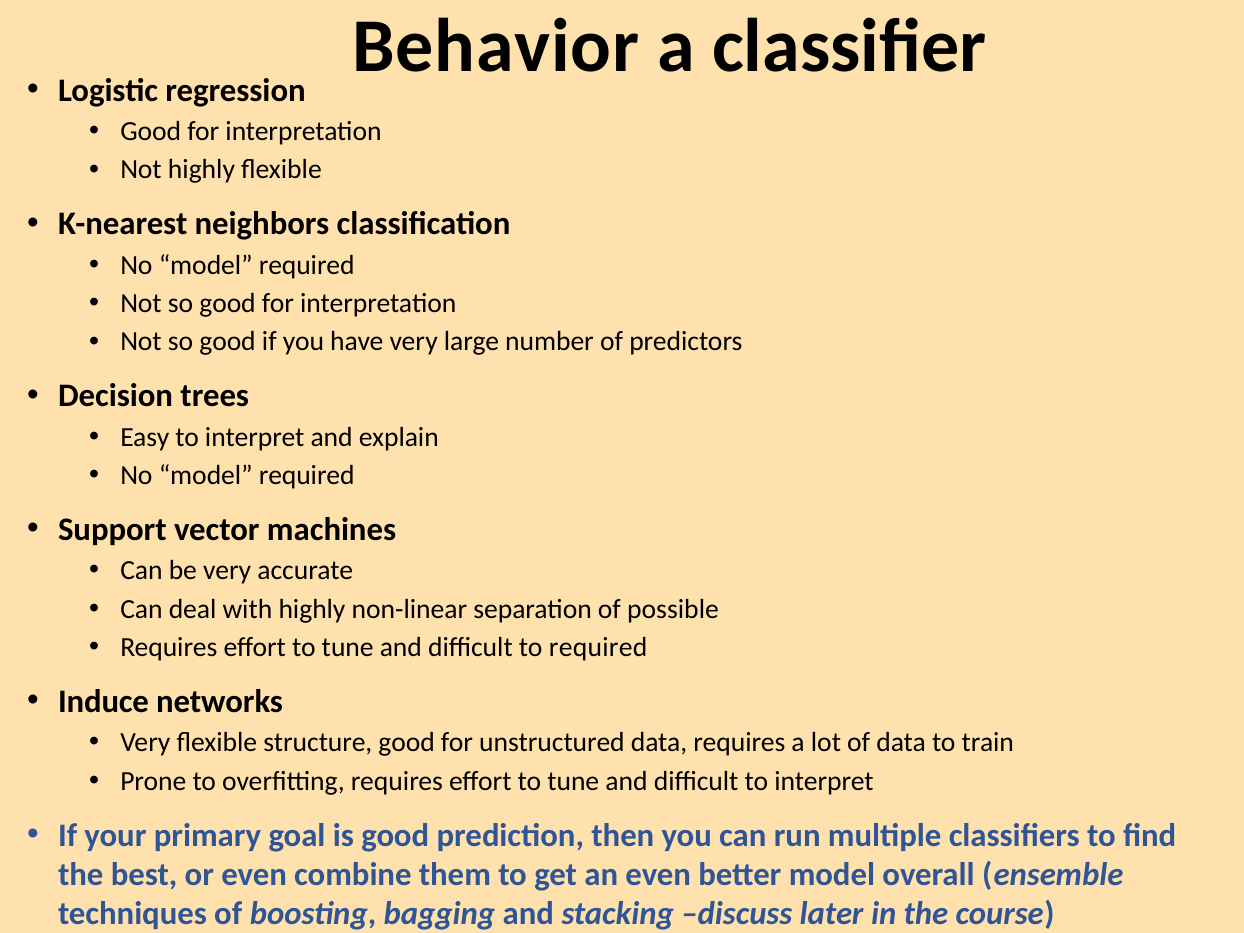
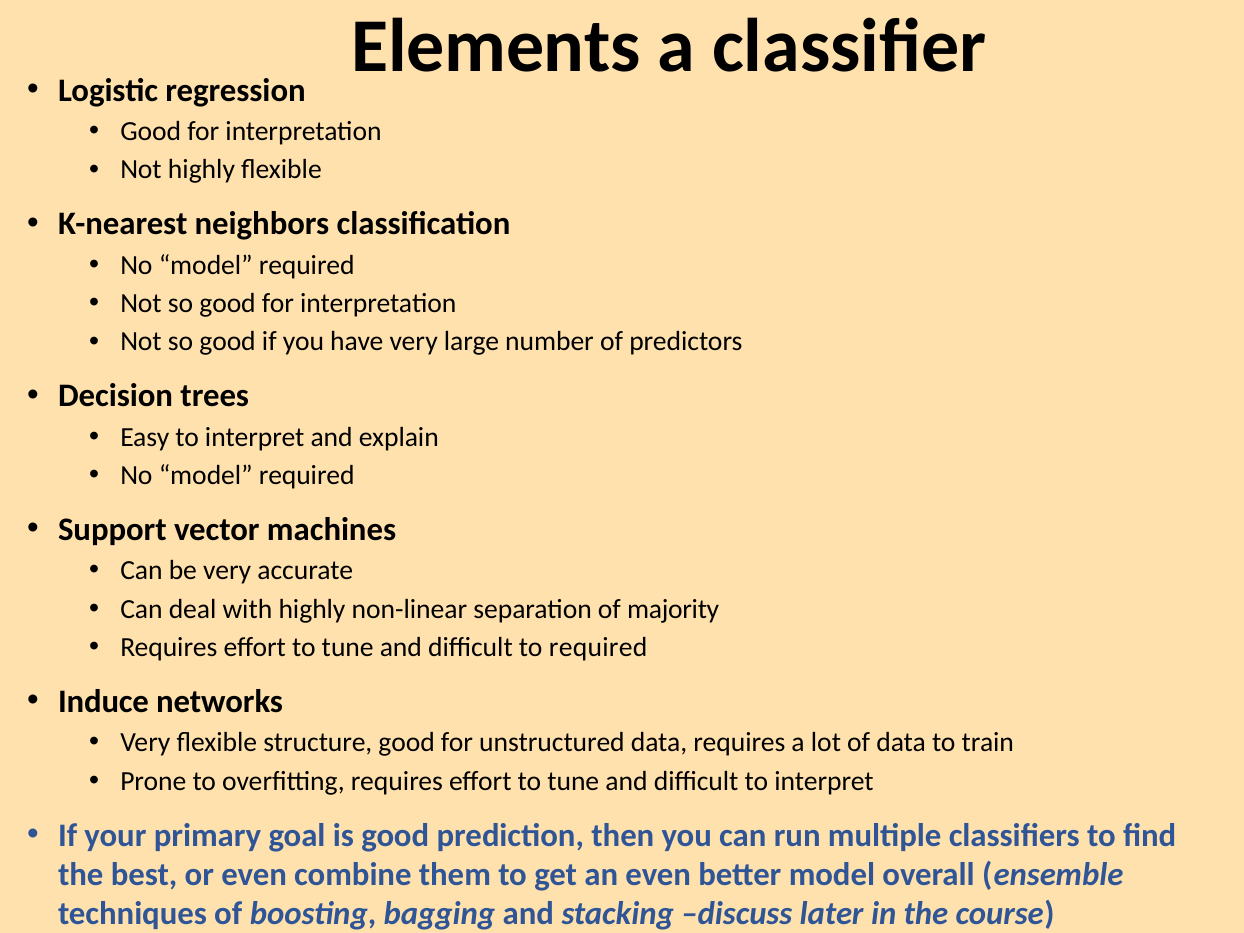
Behavior: Behavior -> Elements
possible: possible -> majority
